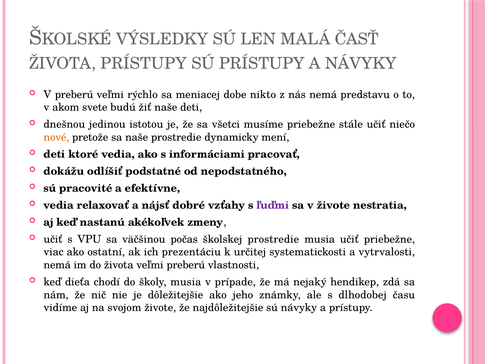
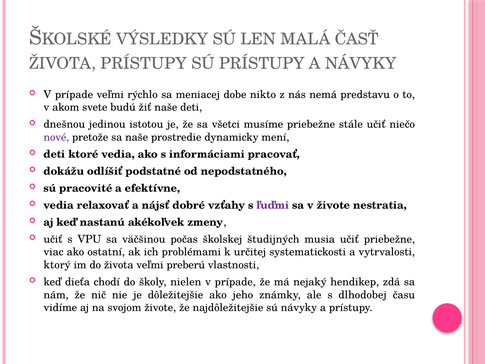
preberú at (74, 94): preberú -> prípade
nové colour: orange -> purple
školskej prostredie: prostredie -> študijných
prezentáciu: prezentáciu -> problémami
nemá at (57, 265): nemá -> ktorý
školy musia: musia -> nielen
